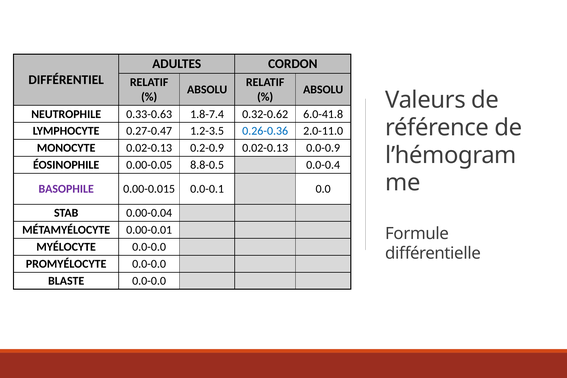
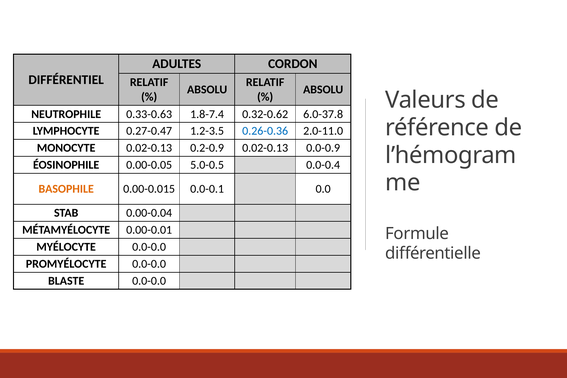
6.0-41.8: 6.0-41.8 -> 6.0-37.8
8.8-0.5: 8.8-0.5 -> 5.0-0.5
BASOPHILE colour: purple -> orange
